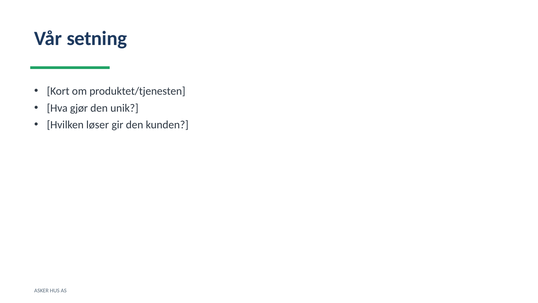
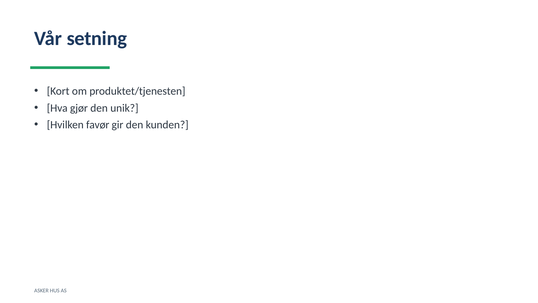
løser: løser -> favør
